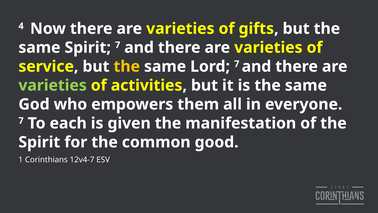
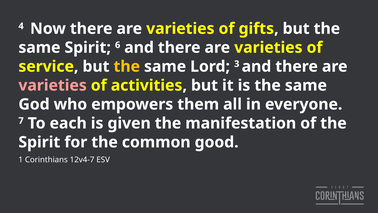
Spirit 7: 7 -> 6
Lord 7: 7 -> 3
varieties at (53, 85) colour: light green -> pink
